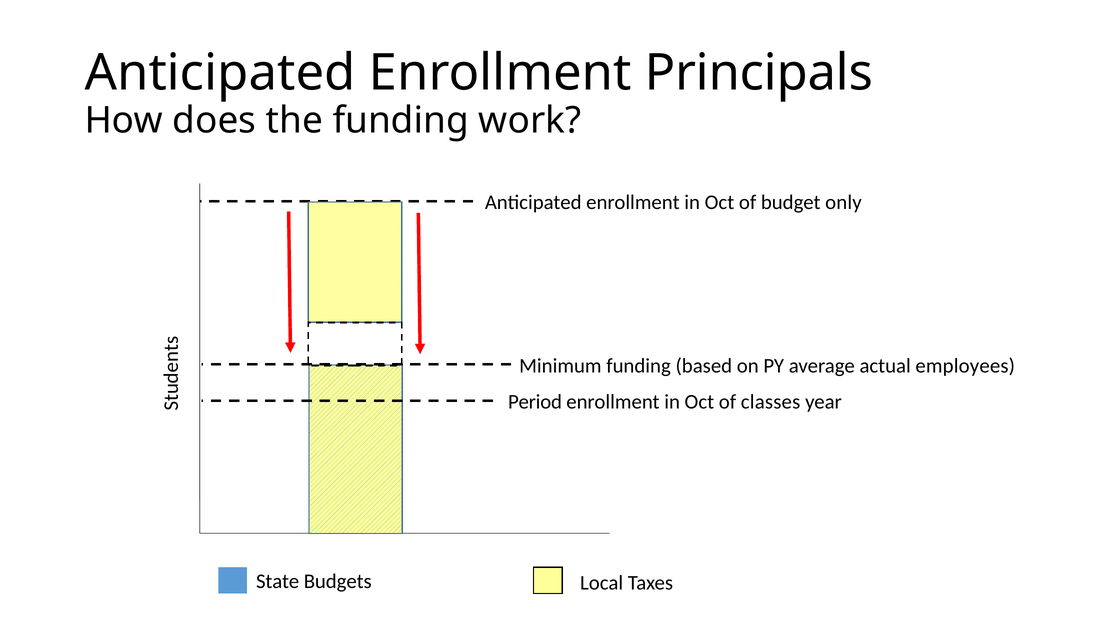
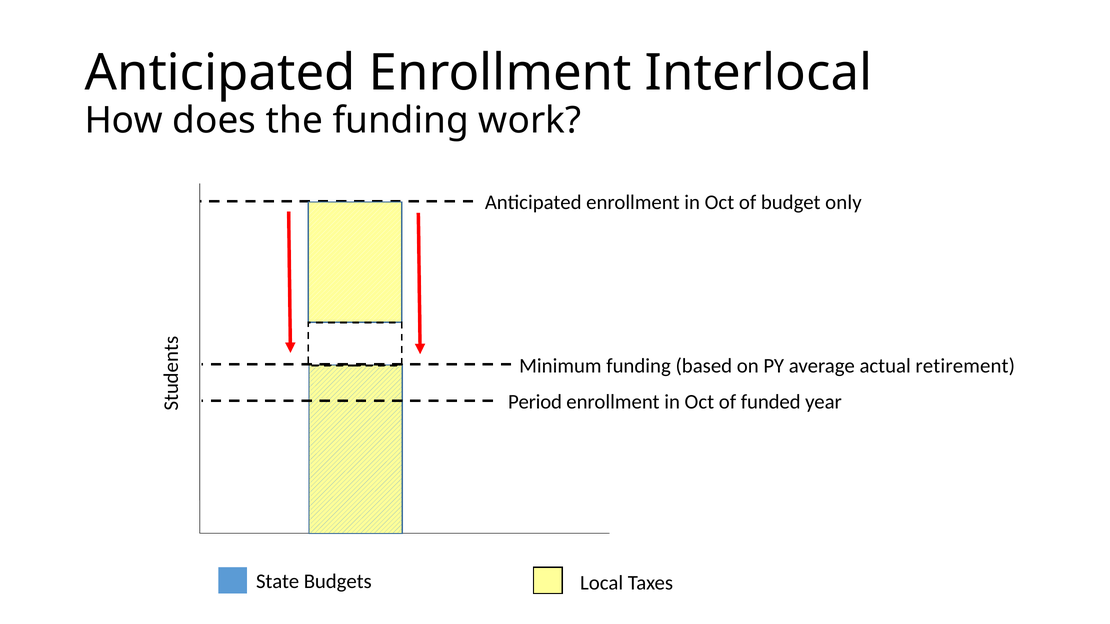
Principals: Principals -> Interlocal
employees: employees -> retirement
classes: classes -> funded
